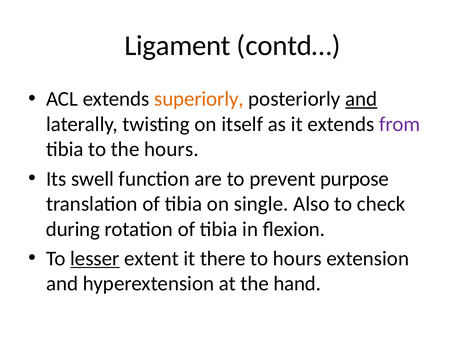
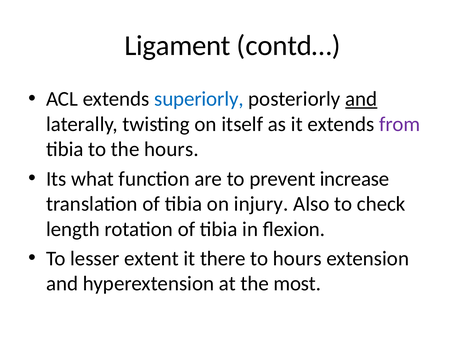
superiorly colour: orange -> blue
swell: swell -> what
purpose: purpose -> increase
single: single -> injury
during: during -> length
lesser underline: present -> none
hand: hand -> most
